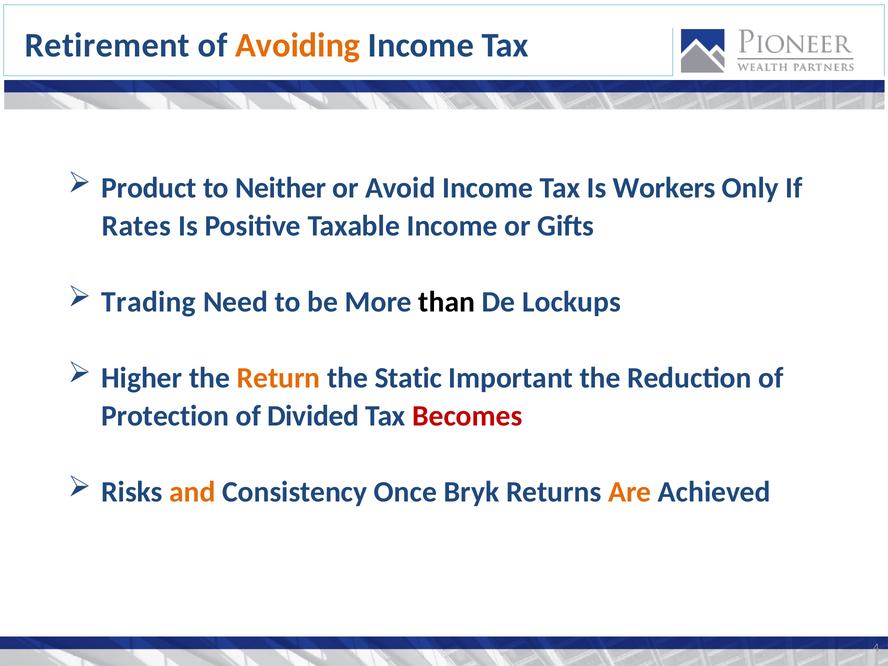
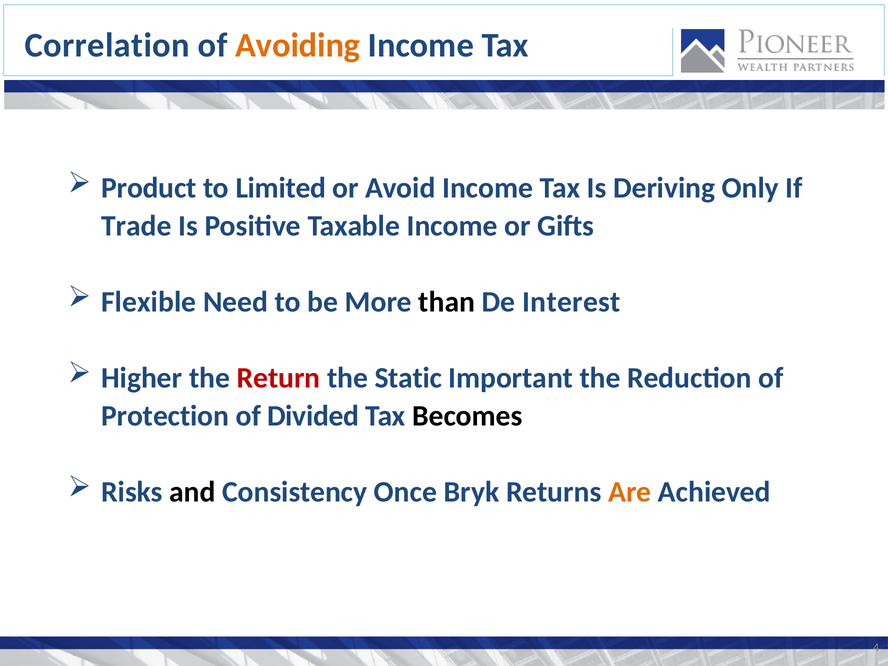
Retirement: Retirement -> Correlation
Neither: Neither -> Limited
Workers: Workers -> Deriving
Rates: Rates -> Trade
Trading: Trading -> Flexible
Lockups: Lockups -> Interest
Return colour: orange -> red
Becomes colour: red -> black
and colour: orange -> black
